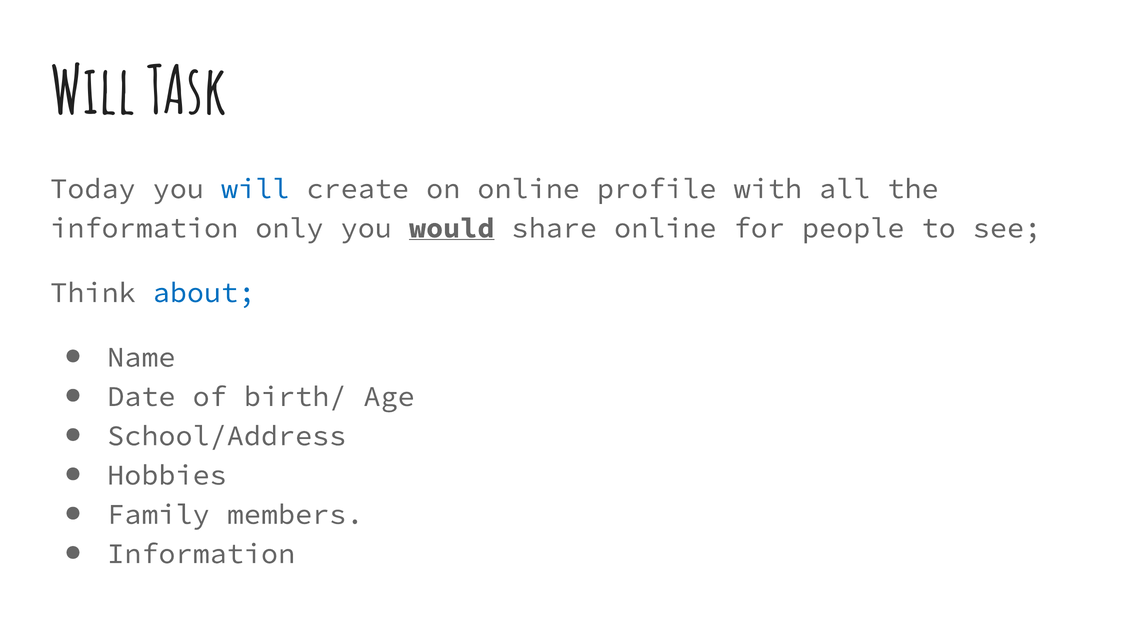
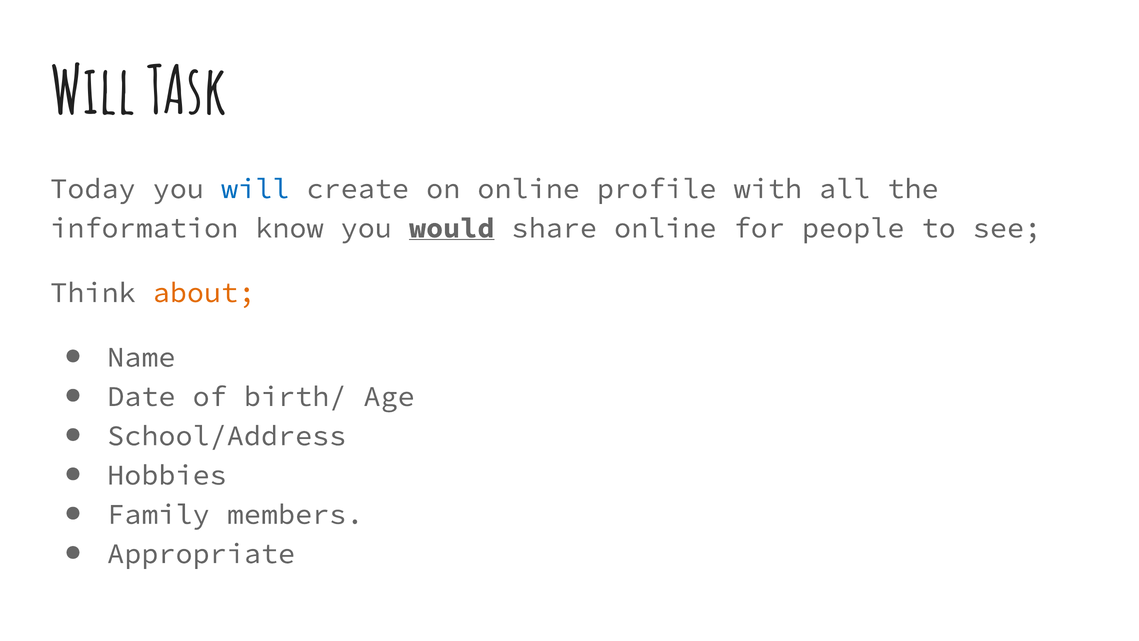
only: only -> know
about colour: blue -> orange
Information at (201, 553): Information -> Appropriate
